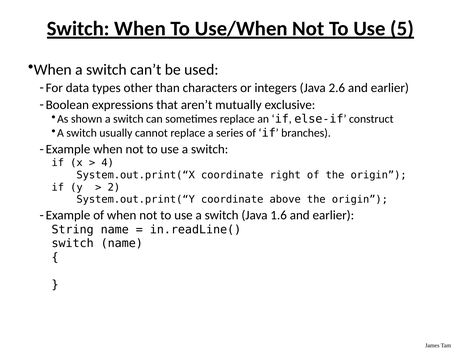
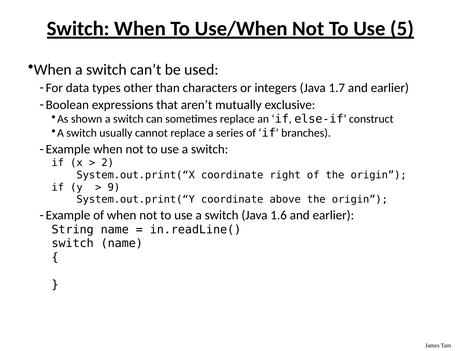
2.6: 2.6 -> 1.7
4: 4 -> 2
2: 2 -> 9
